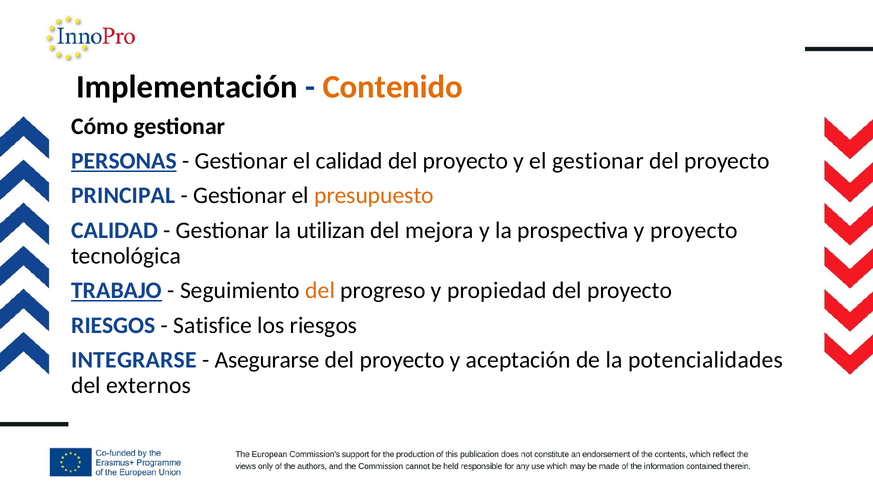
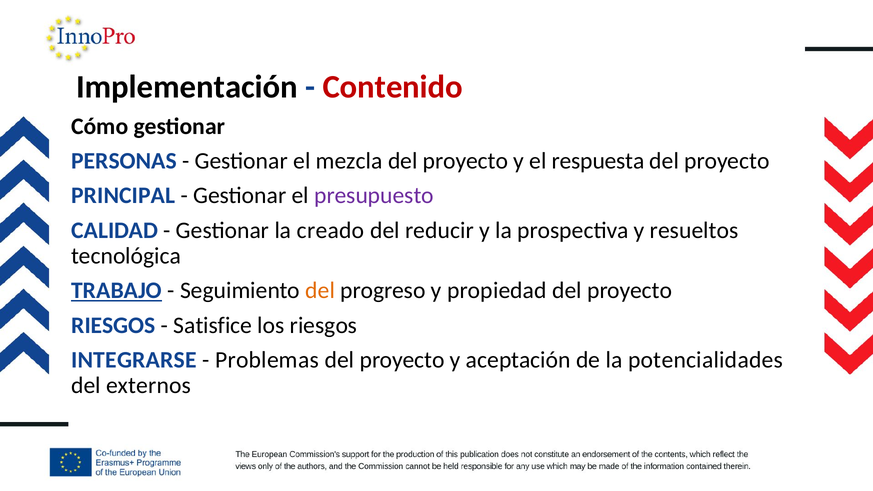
Contenido colour: orange -> red
PERSONAS underline: present -> none
el calidad: calidad -> mezcla
el gestionar: gestionar -> respuesta
presupuesto colour: orange -> purple
utilizan: utilizan -> creado
mejora: mejora -> reducir
y proyecto: proyecto -> resueltos
Asegurarse: Asegurarse -> Problemas
